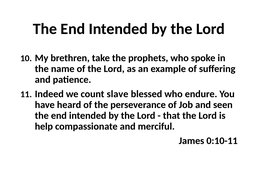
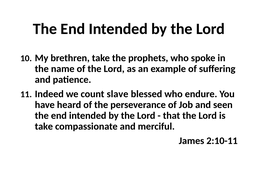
help at (44, 127): help -> take
0:10-11: 0:10-11 -> 2:10-11
